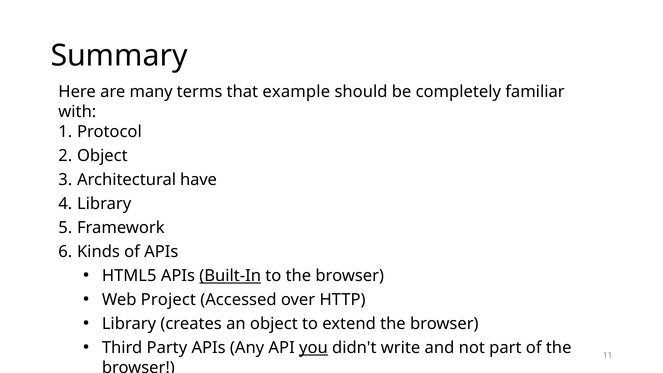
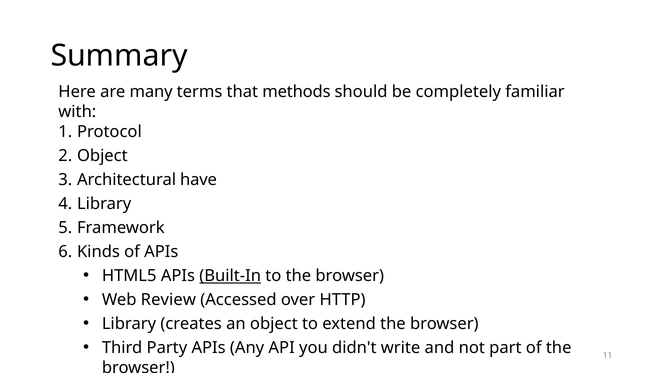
example: example -> methods
Project: Project -> Review
you underline: present -> none
